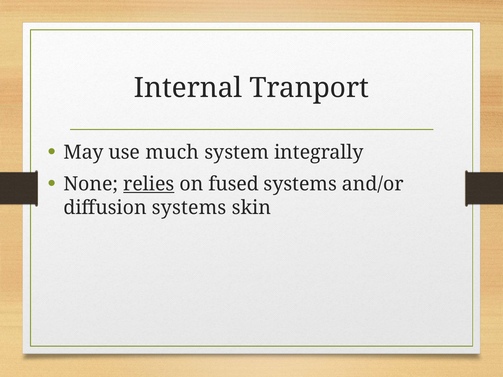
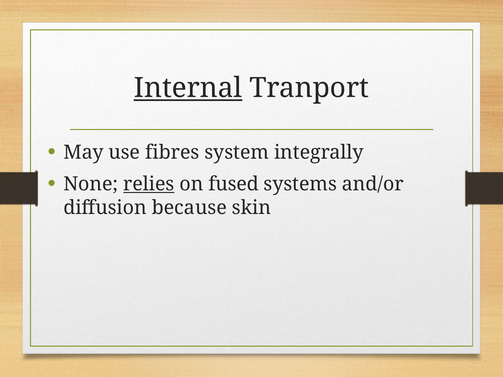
Internal underline: none -> present
much: much -> fibres
diffusion systems: systems -> because
